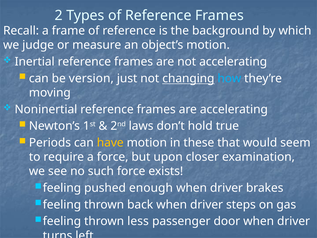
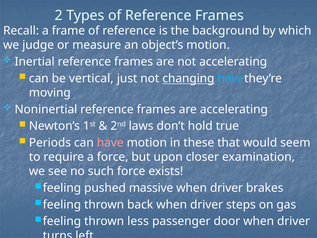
version: version -> vertical
have colour: yellow -> pink
enough: enough -> massive
